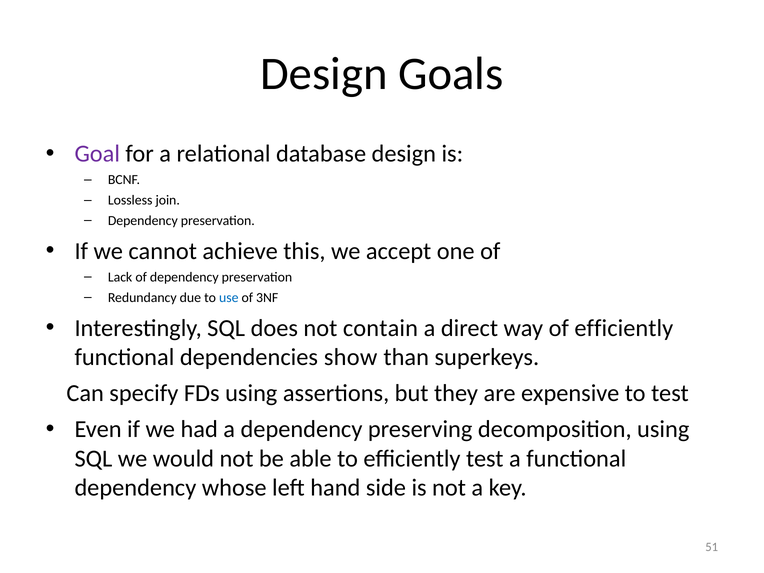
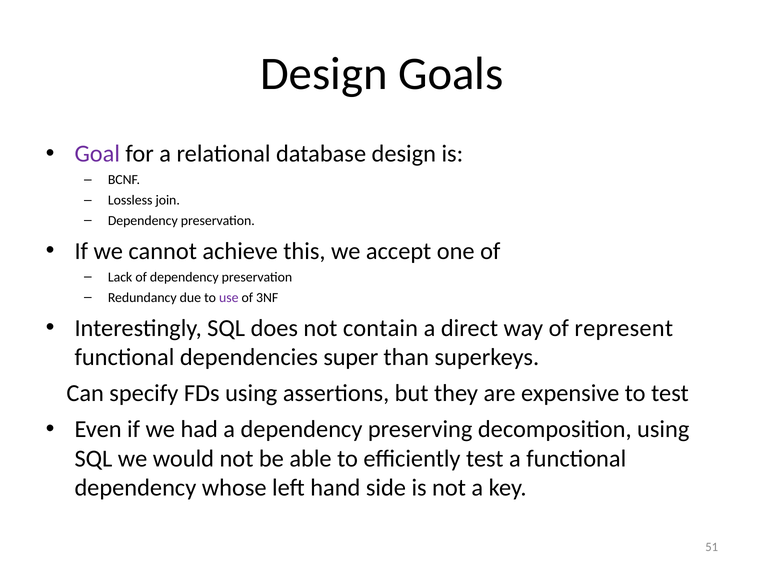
use colour: blue -> purple
of efficiently: efficiently -> represent
show: show -> super
